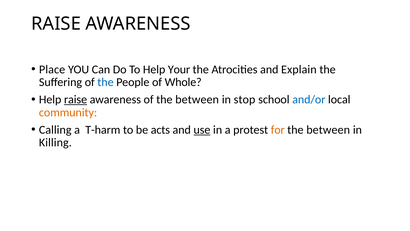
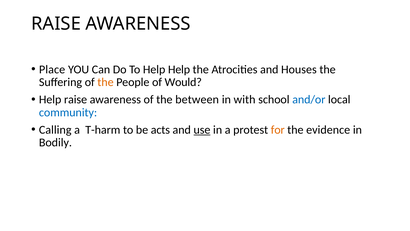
Help Your: Your -> Help
Explain: Explain -> Houses
the at (105, 82) colour: blue -> orange
Whole: Whole -> Would
raise at (76, 99) underline: present -> none
stop: stop -> with
community colour: orange -> blue
between at (328, 130): between -> evidence
Killing: Killing -> Bodily
